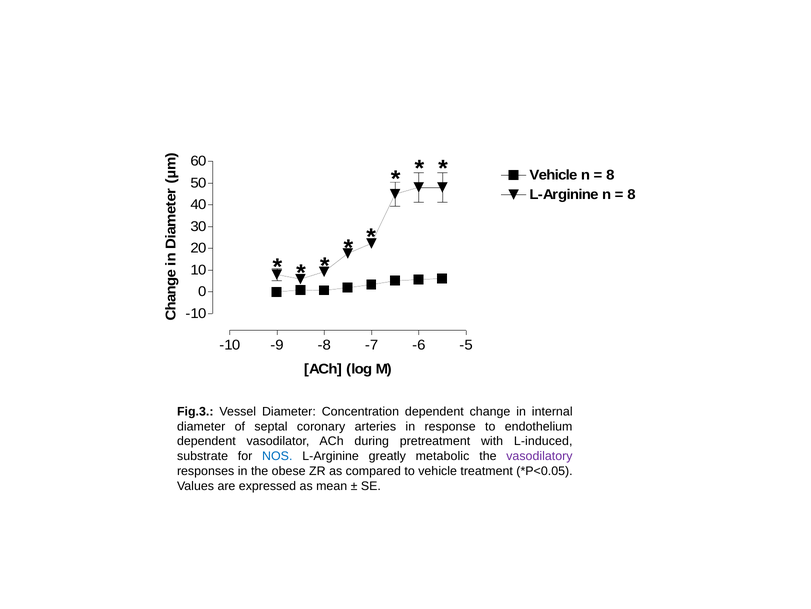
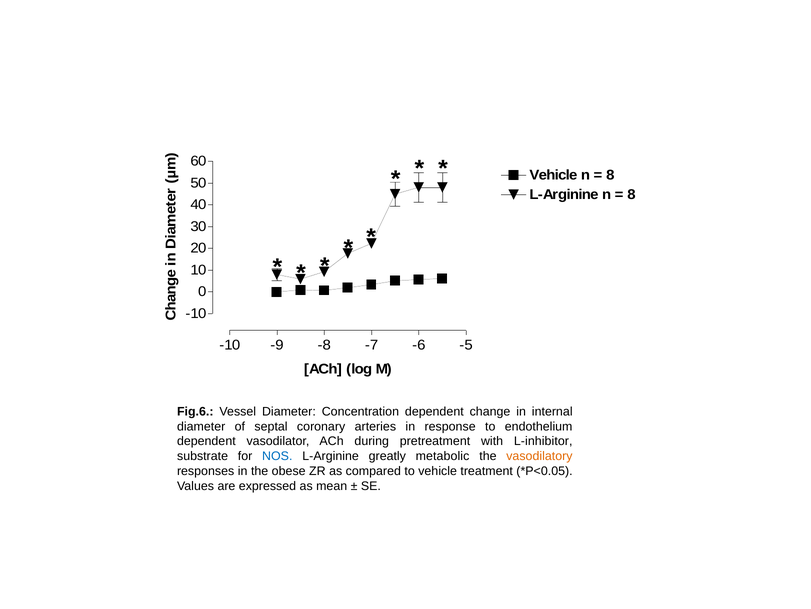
Fig.3: Fig.3 -> Fig.6
L-induced: L-induced -> L-inhibitor
vasodilatory colour: purple -> orange
